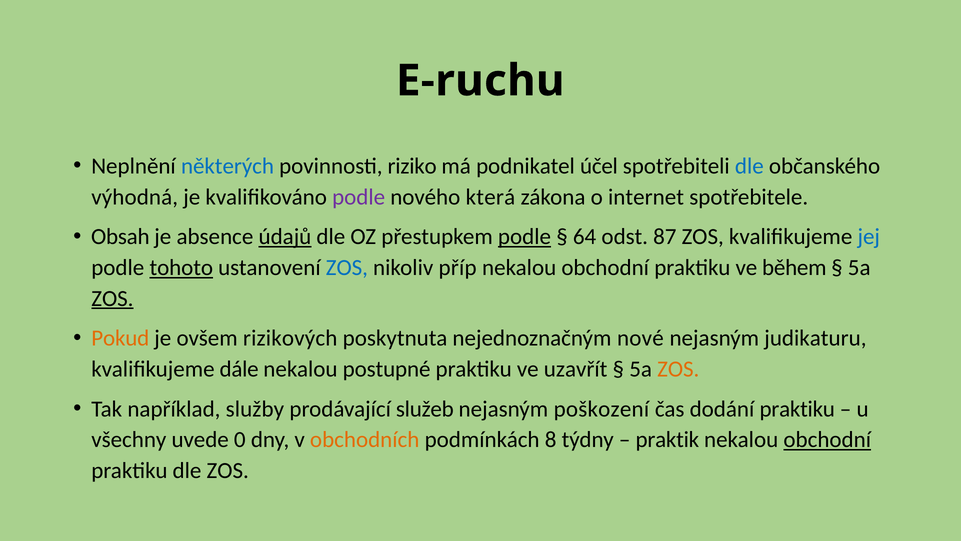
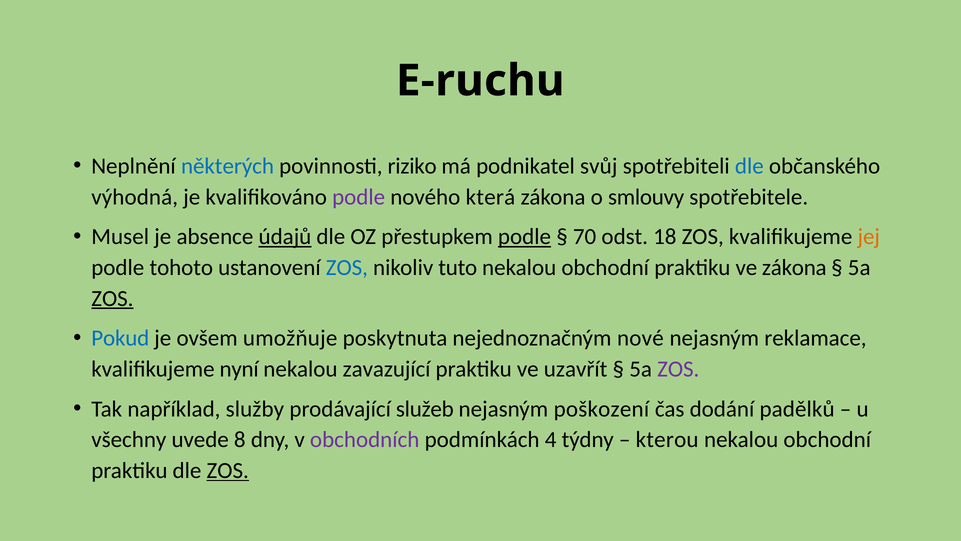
účel: účel -> svůj
internet: internet -> smlouvy
Obsah: Obsah -> Musel
64: 64 -> 70
87: 87 -> 18
jej colour: blue -> orange
tohoto underline: present -> none
příp: příp -> tuto
ve během: během -> zákona
Pokud colour: orange -> blue
rizikových: rizikových -> umožňuje
judikaturu: judikaturu -> reklamace
dále: dále -> nyní
postupné: postupné -> zavazující
ZOS at (678, 369) colour: orange -> purple
dodání praktiku: praktiku -> padělků
0: 0 -> 8
obchodních colour: orange -> purple
8: 8 -> 4
praktik: praktik -> kterou
obchodní at (827, 439) underline: present -> none
ZOS at (228, 470) underline: none -> present
